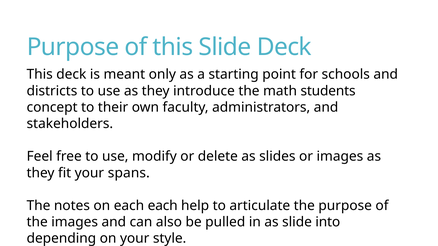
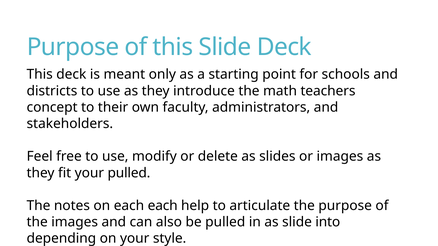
students: students -> teachers
your spans: spans -> pulled
